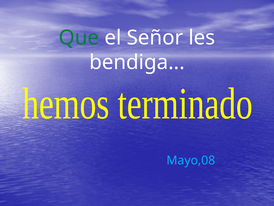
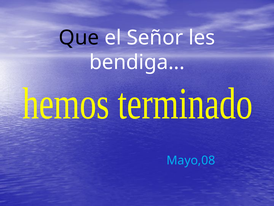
Que colour: green -> black
